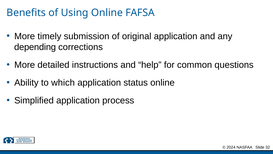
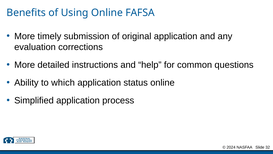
depending: depending -> evaluation
